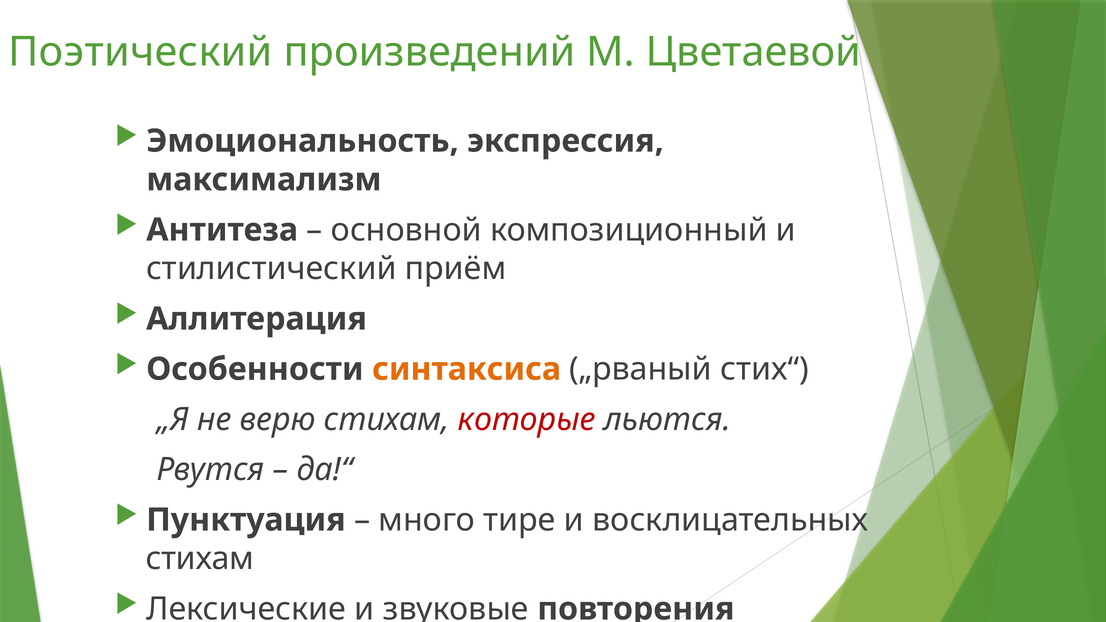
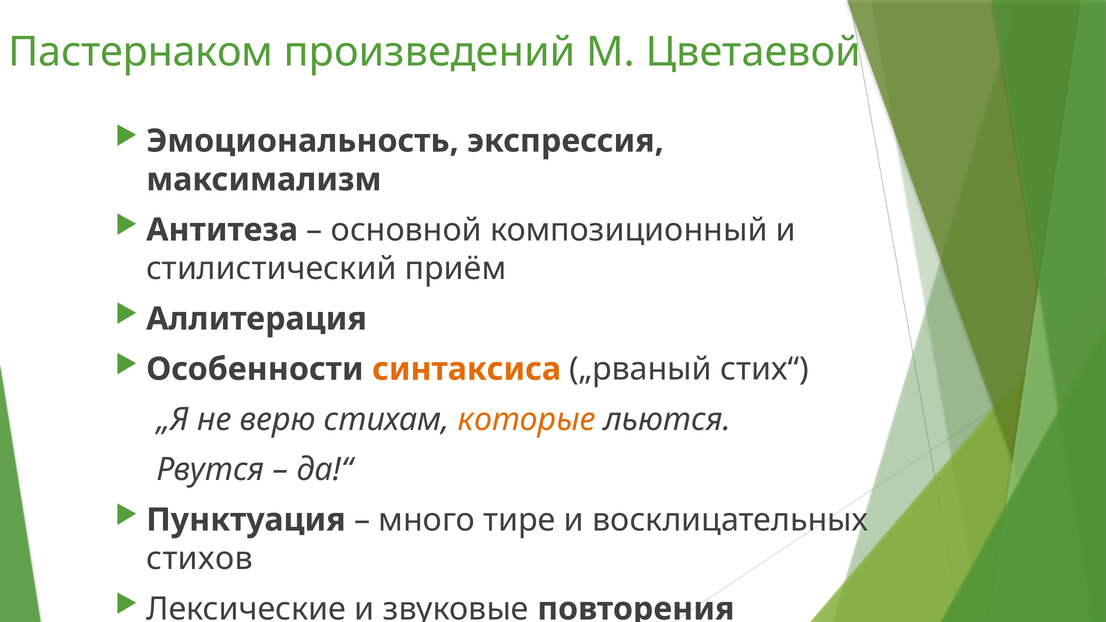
Поэтический: Поэтический -> Пастернаком
которые colour: red -> orange
стихам at (200, 559): стихам -> стихов
